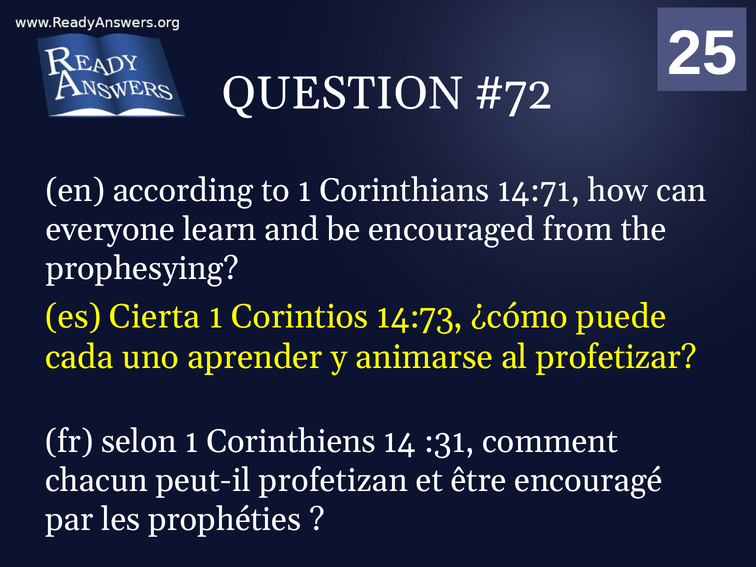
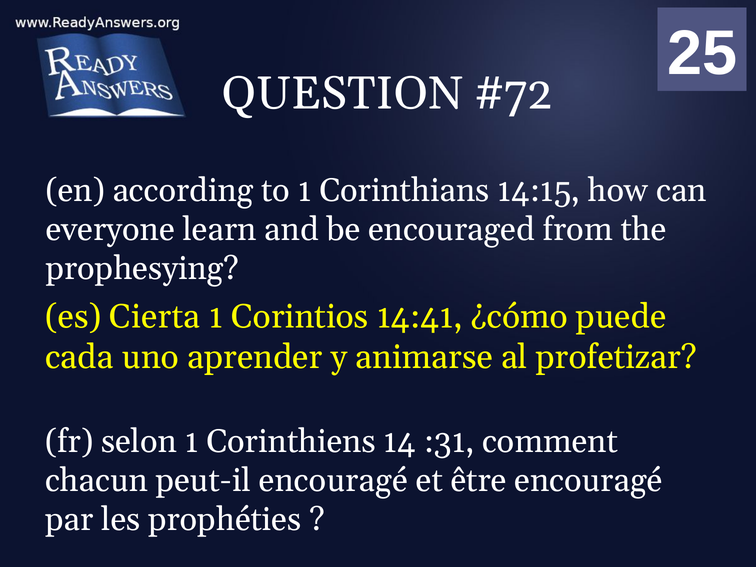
14:71: 14:71 -> 14:15
14:73: 14:73 -> 14:41
peut-il profetizan: profetizan -> encouragé
